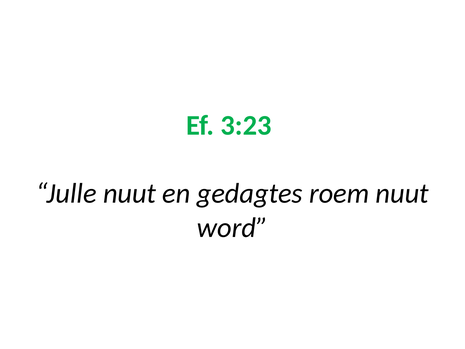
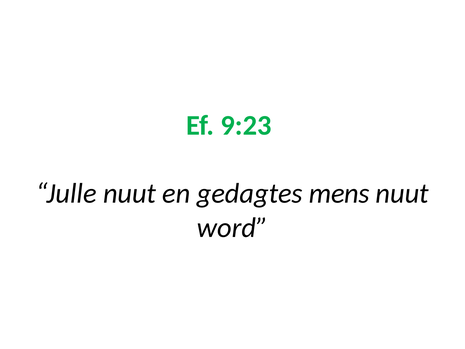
3:23: 3:23 -> 9:23
roem: roem -> mens
